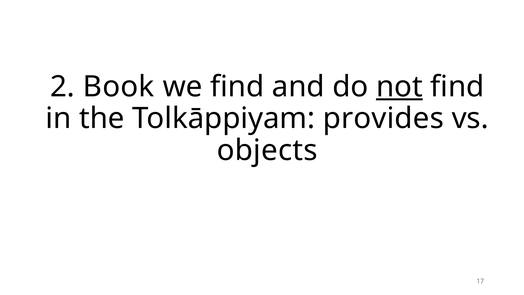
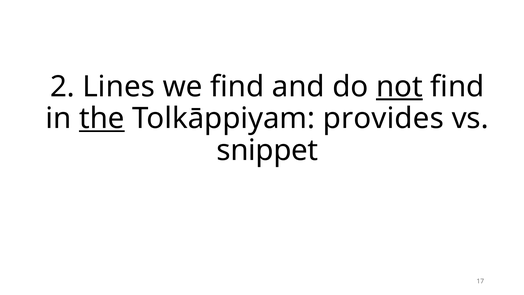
Book: Book -> Lines
the underline: none -> present
objects: objects -> snippet
